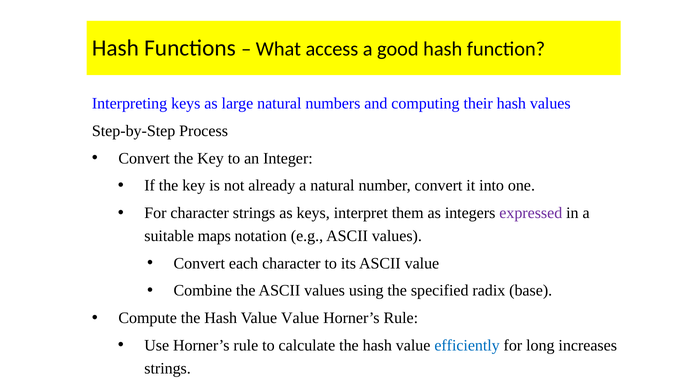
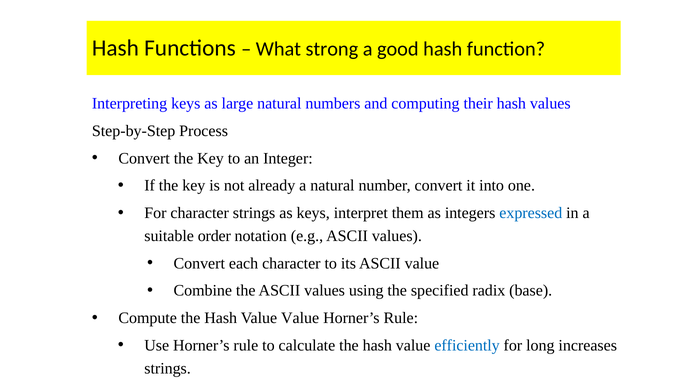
access: access -> strong
expressed colour: purple -> blue
maps: maps -> order
